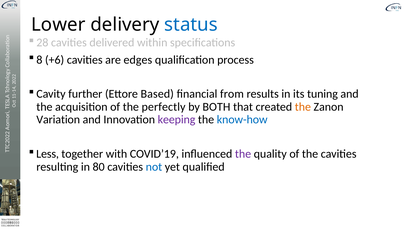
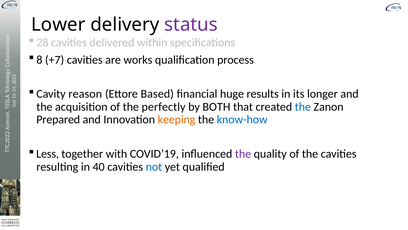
status colour: blue -> purple
+6: +6 -> +7
edges: edges -> works
further: further -> reason
from: from -> huge
tuning: tuning -> longer
the at (303, 107) colour: orange -> blue
Variation: Variation -> Prepared
keeping colour: purple -> orange
80: 80 -> 40
